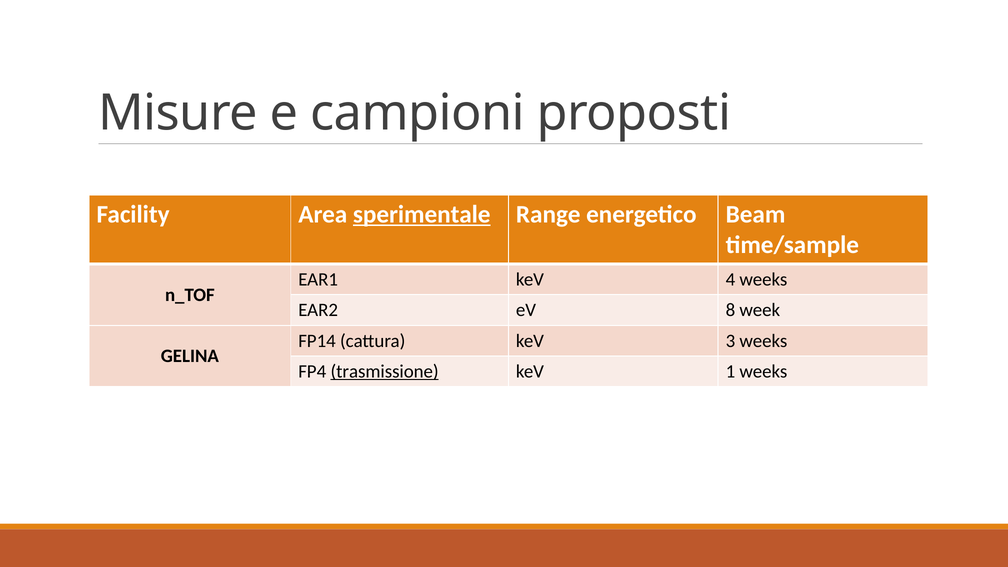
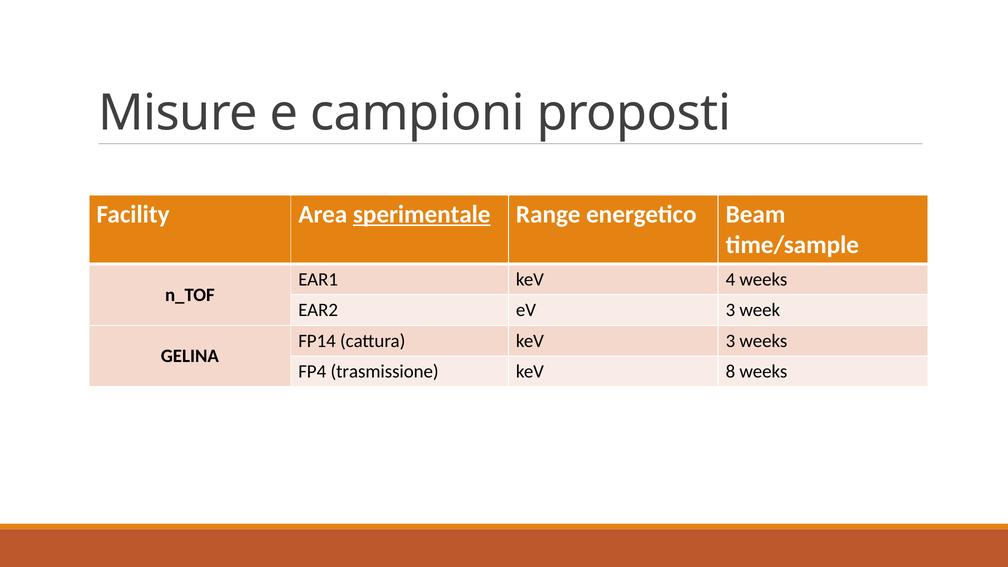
eV 8: 8 -> 3
trasmissione underline: present -> none
1: 1 -> 8
